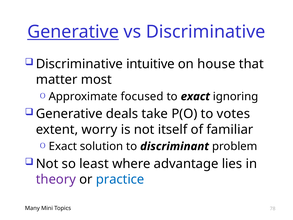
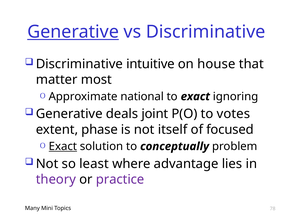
focused: focused -> national
take: take -> joint
worry: worry -> phase
familiar: familiar -> focused
Exact at (63, 146) underline: none -> present
discriminant: discriminant -> conceptually
practice colour: blue -> purple
